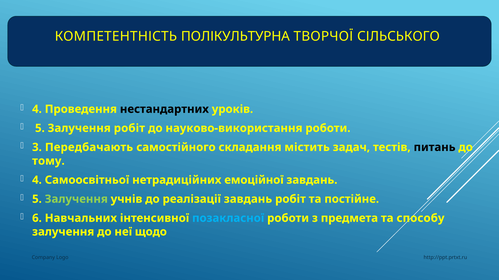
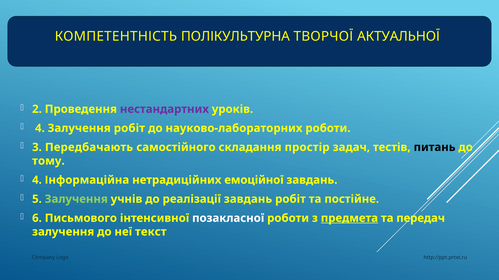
СІЛЬСЬКОГО: СІЛЬСЬКОГО -> АКТУАЛЬНОЇ
4 at (37, 109): 4 -> 2
нестандартних colour: black -> purple
5 at (40, 128): 5 -> 4
науково-використання: науково-використання -> науково-лабораторних
містить: містить -> простір
Самоосвітньої: Самоосвітньої -> Інформаційна
Навчальних: Навчальних -> Письмового
позакласної colour: light blue -> white
предмета underline: none -> present
способу: способу -> передач
щодо: щодо -> текст
